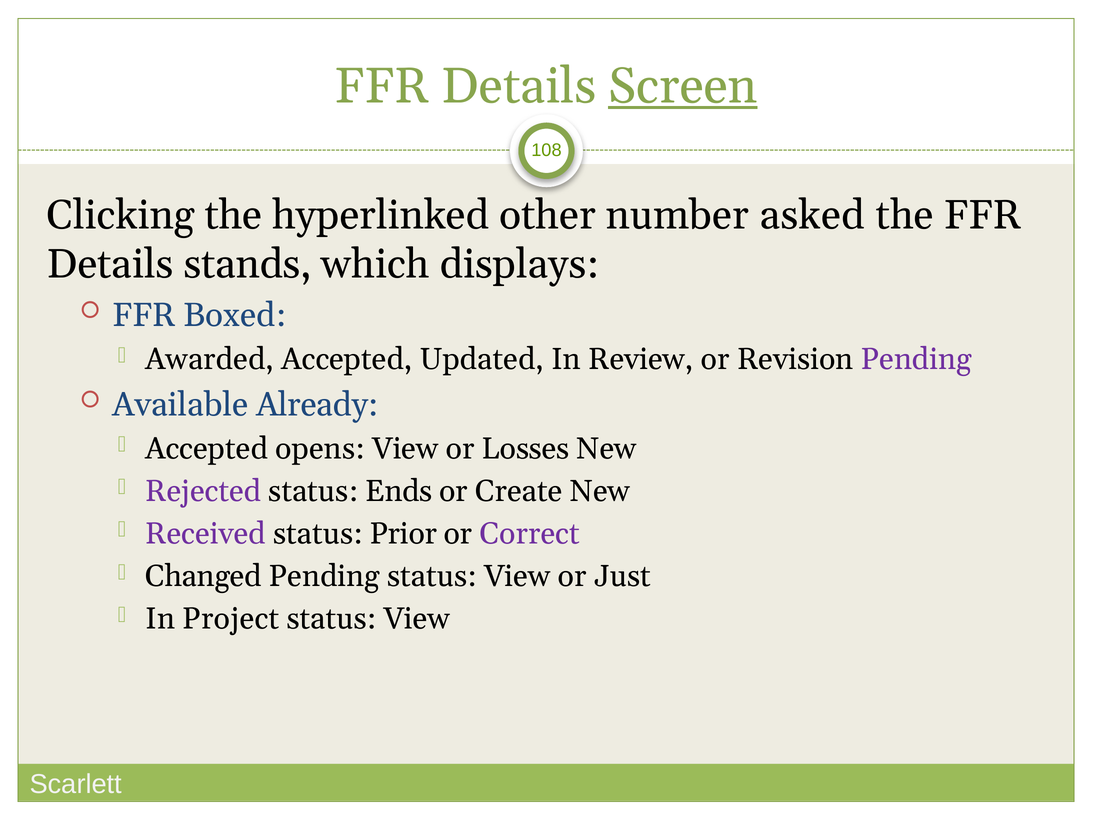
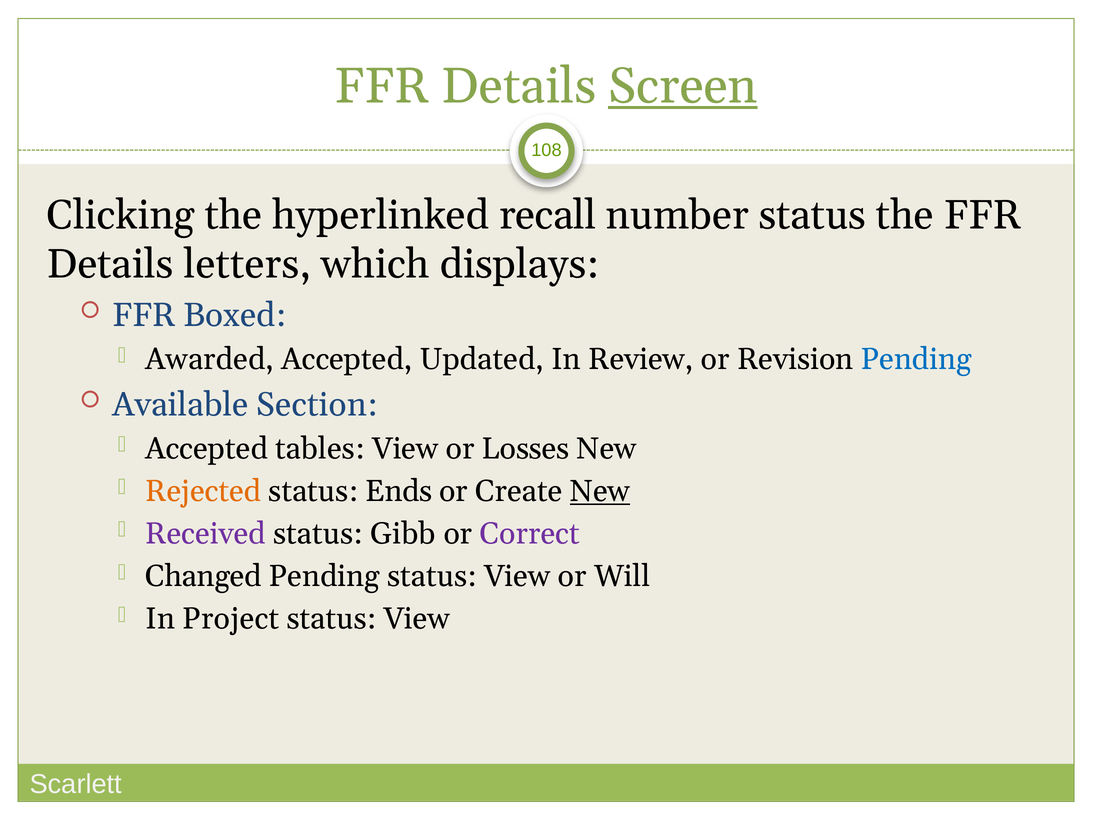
other: other -> recall
number asked: asked -> status
stands: stands -> letters
Pending at (916, 359) colour: purple -> blue
Already: Already -> Section
opens: opens -> tables
Rejected colour: purple -> orange
New at (600, 491) underline: none -> present
Prior: Prior -> Gibb
Just: Just -> Will
